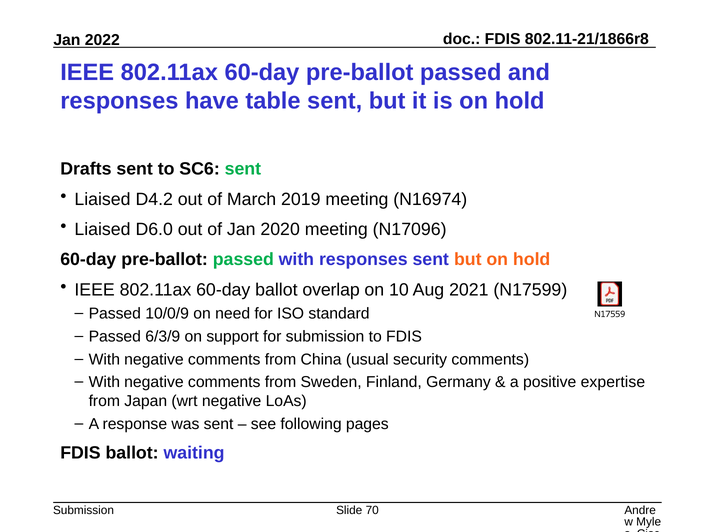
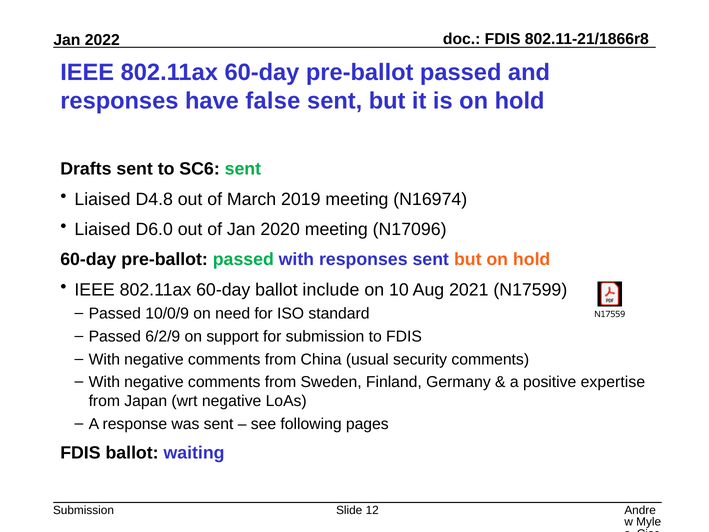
table: table -> false
D4.2: D4.2 -> D4.8
overlap: overlap -> include
6/3/9: 6/3/9 -> 6/2/9
70: 70 -> 12
